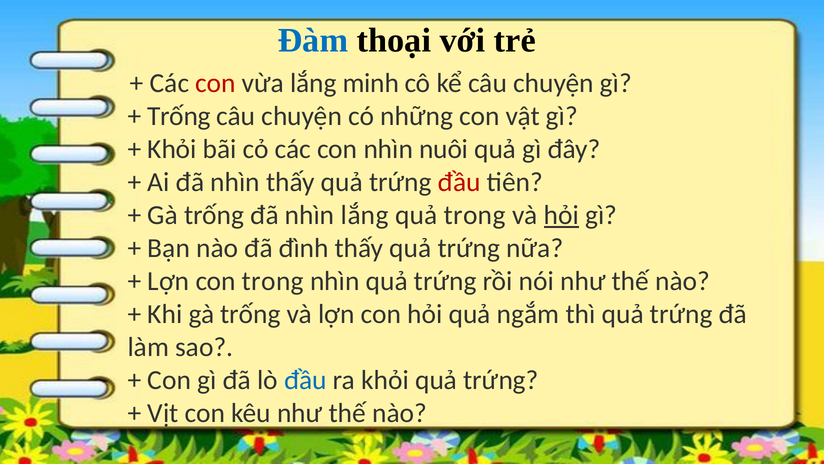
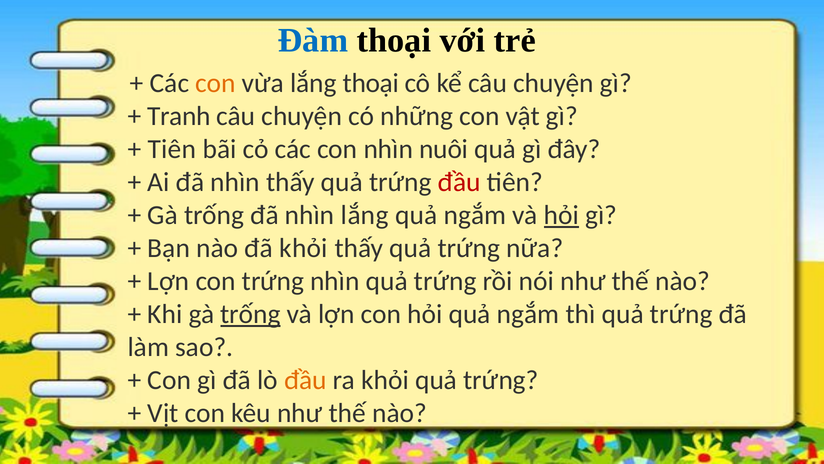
con at (216, 83) colour: red -> orange
lắng minh: minh -> thoại
Trống at (179, 116): Trống -> Tranh
Khỏi at (172, 149): Khỏi -> Tiên
trong at (475, 215): trong -> ngắm
đã đình: đình -> khỏi
con trong: trong -> trứng
trống at (250, 314) underline: none -> present
đầu at (305, 380) colour: blue -> orange
